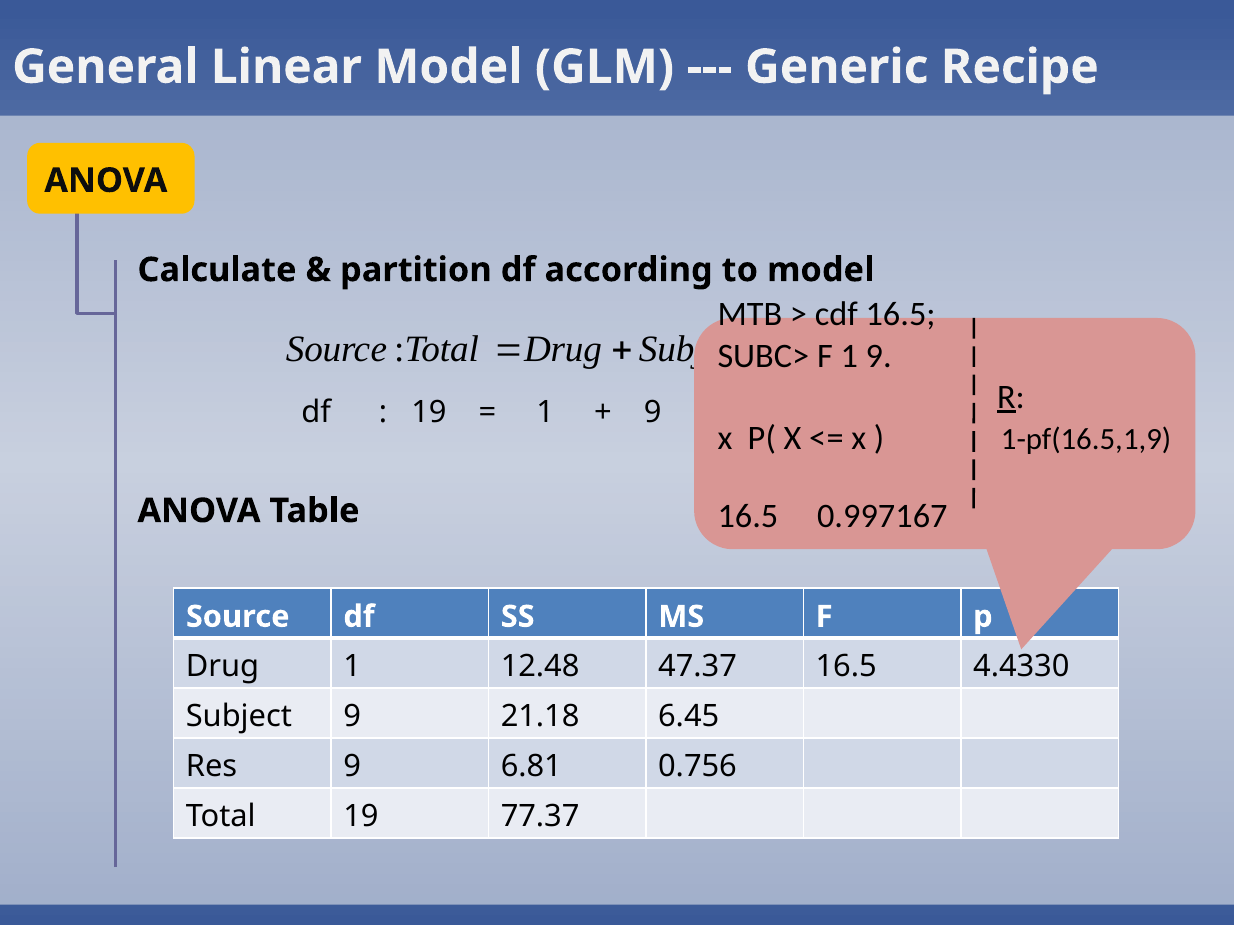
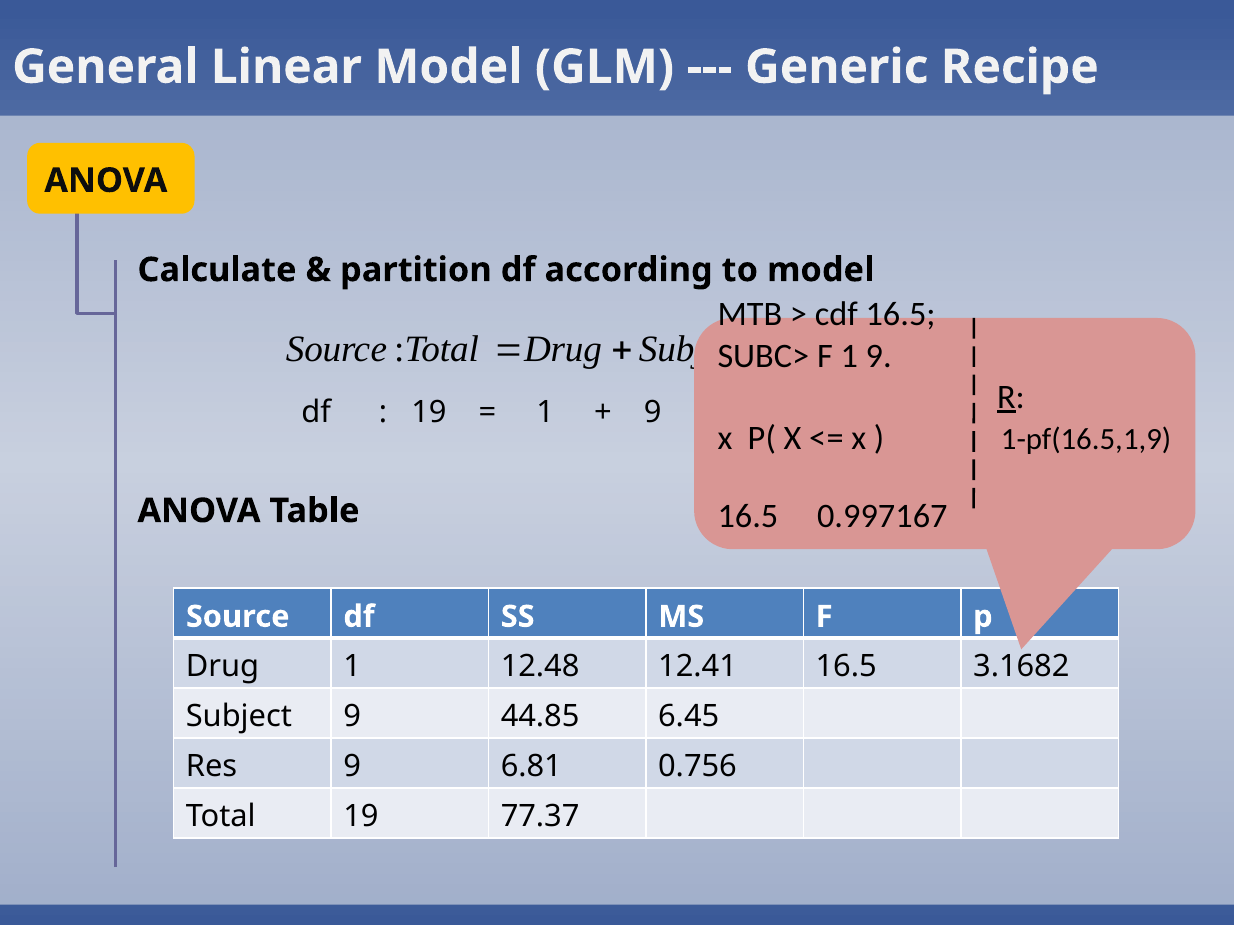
47.37: 47.37 -> 12.41
4.4330: 4.4330 -> 3.1682
21.18: 21.18 -> 44.85
